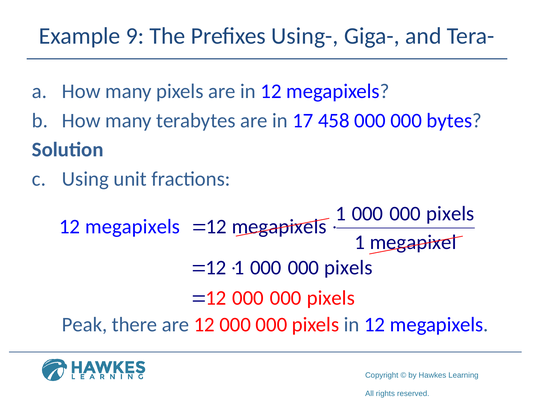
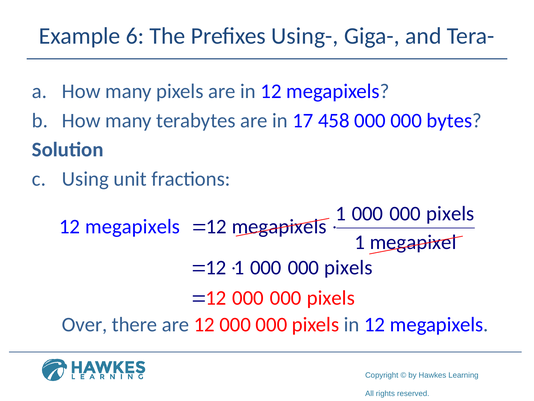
9: 9 -> 6
Peak: Peak -> Over
